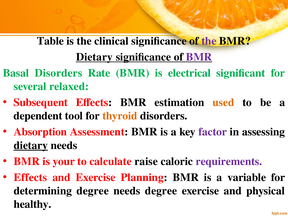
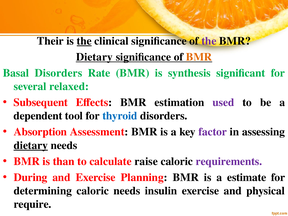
Table: Table -> Their
the at (84, 41) underline: none -> present
BMR at (199, 57) colour: purple -> orange
electrical: electrical -> synthesis
used colour: orange -> purple
thyroid colour: orange -> blue
your: your -> than
Effects at (30, 177): Effects -> During
variable: variable -> estimate
determining degree: degree -> caloric
needs degree: degree -> insulin
healthy: healthy -> require
